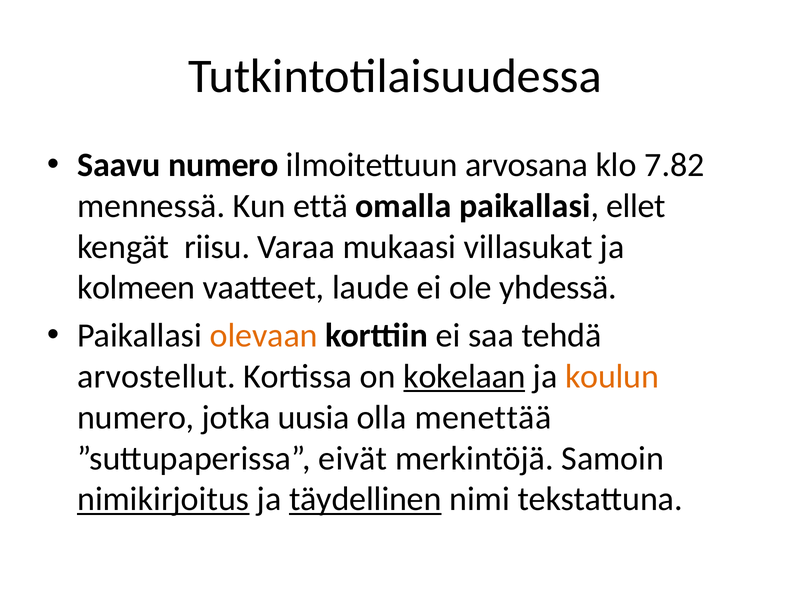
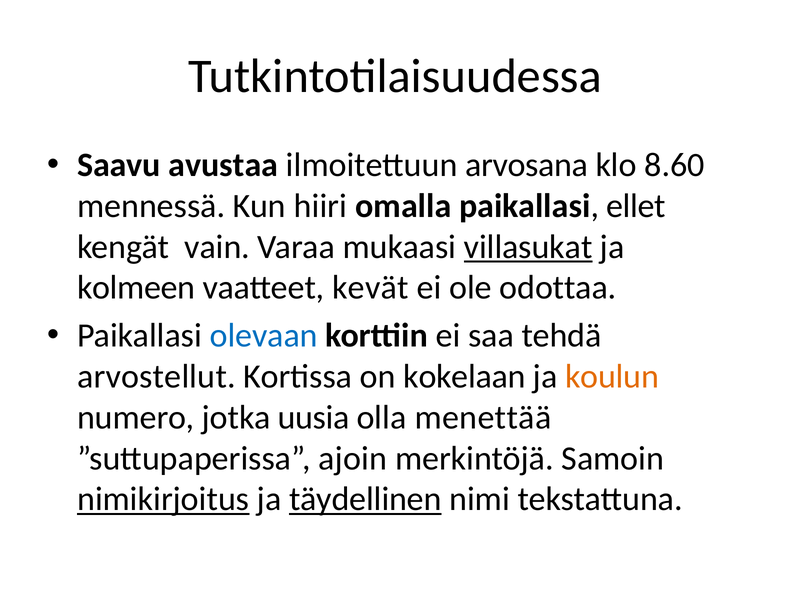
Saavu numero: numero -> avustaa
7.82: 7.82 -> 8.60
että: että -> hiiri
riisu: riisu -> vain
villasukat underline: none -> present
laude: laude -> kevät
yhdessä: yhdessä -> odottaa
olevaan colour: orange -> blue
kokelaan underline: present -> none
eivät: eivät -> ajoin
